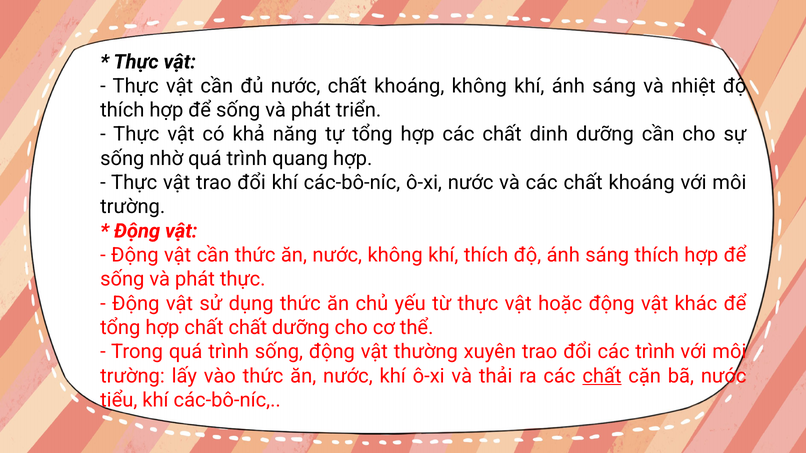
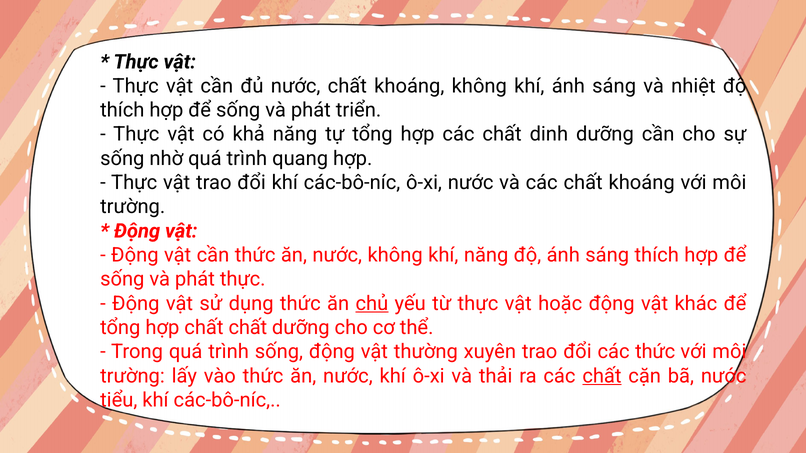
khí thích: thích -> năng
chủ underline: none -> present
các trình: trình -> thức
